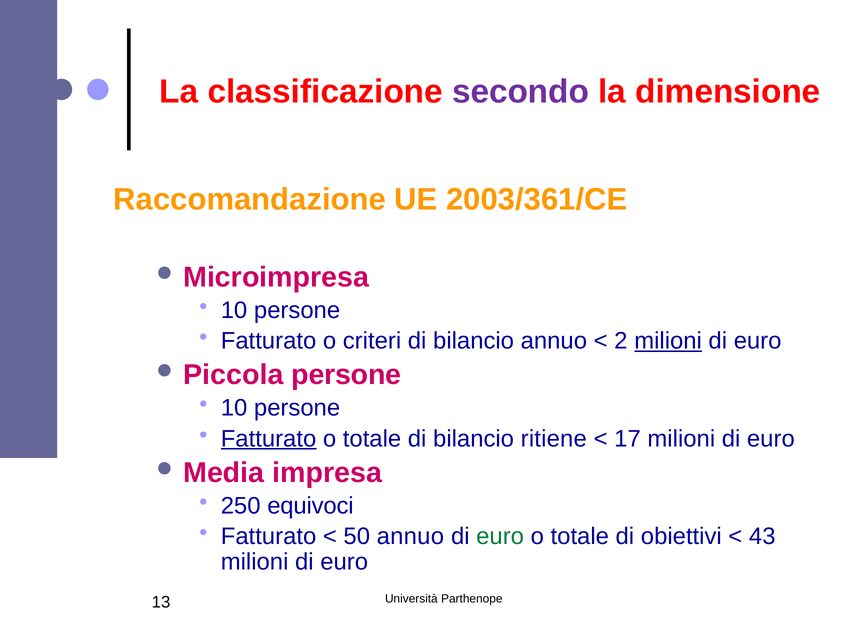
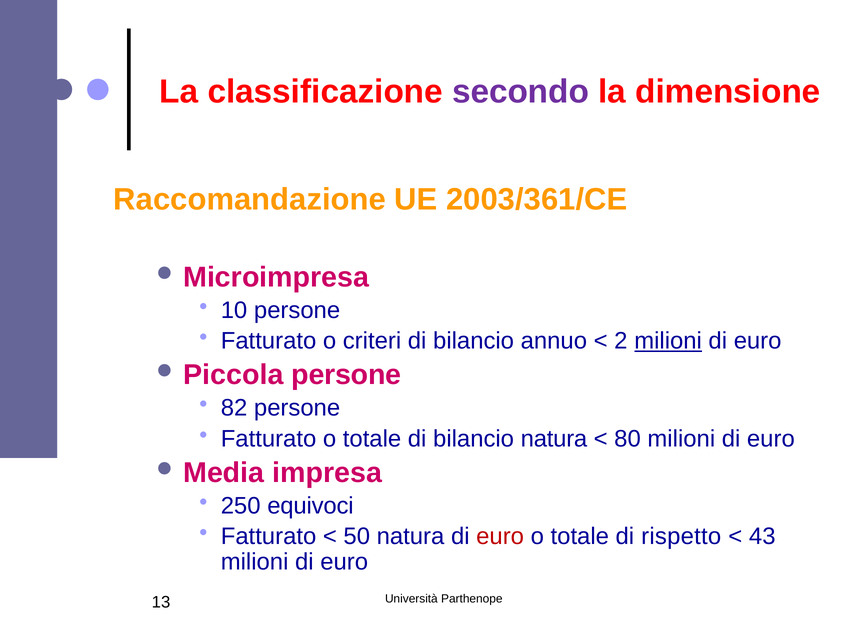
10 at (234, 408): 10 -> 82
Fatturato at (269, 439) underline: present -> none
bilancio ritiene: ritiene -> natura
17: 17 -> 80
50 annuo: annuo -> natura
euro at (500, 537) colour: green -> red
obiettivi: obiettivi -> rispetto
